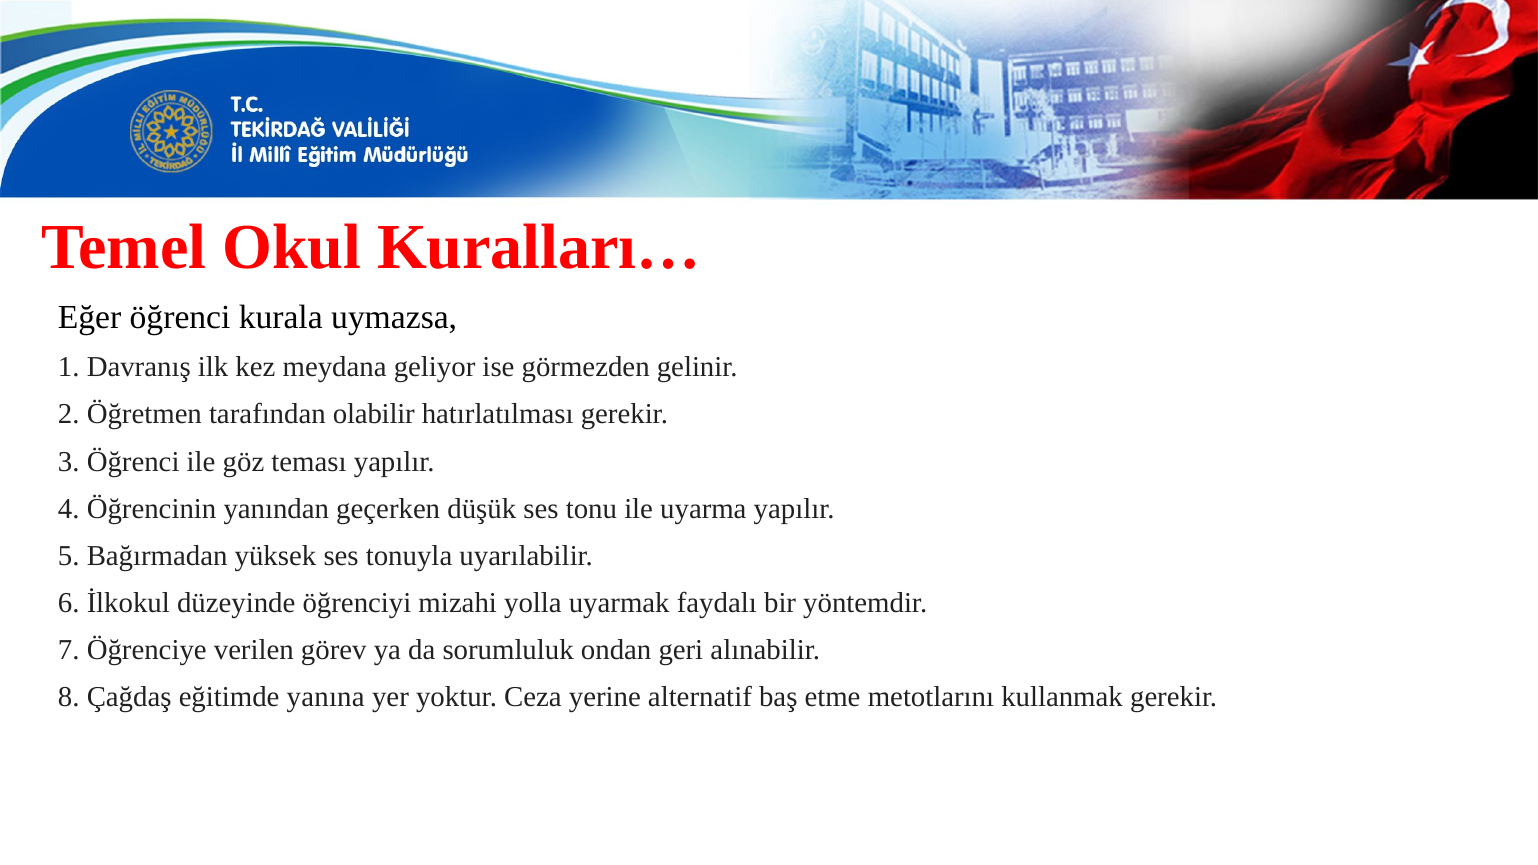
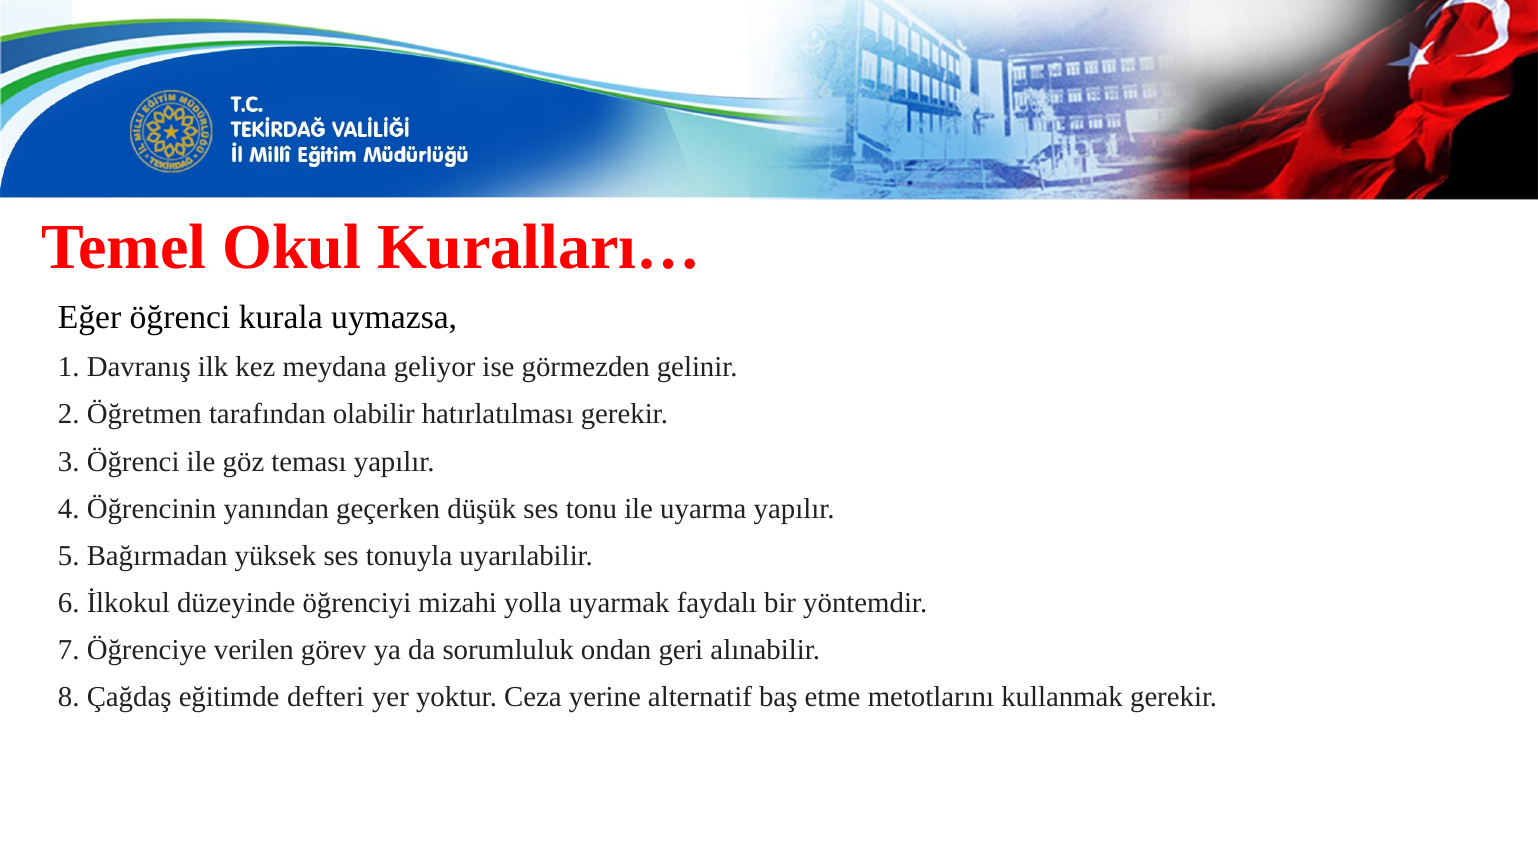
yanına: yanına -> defteri
